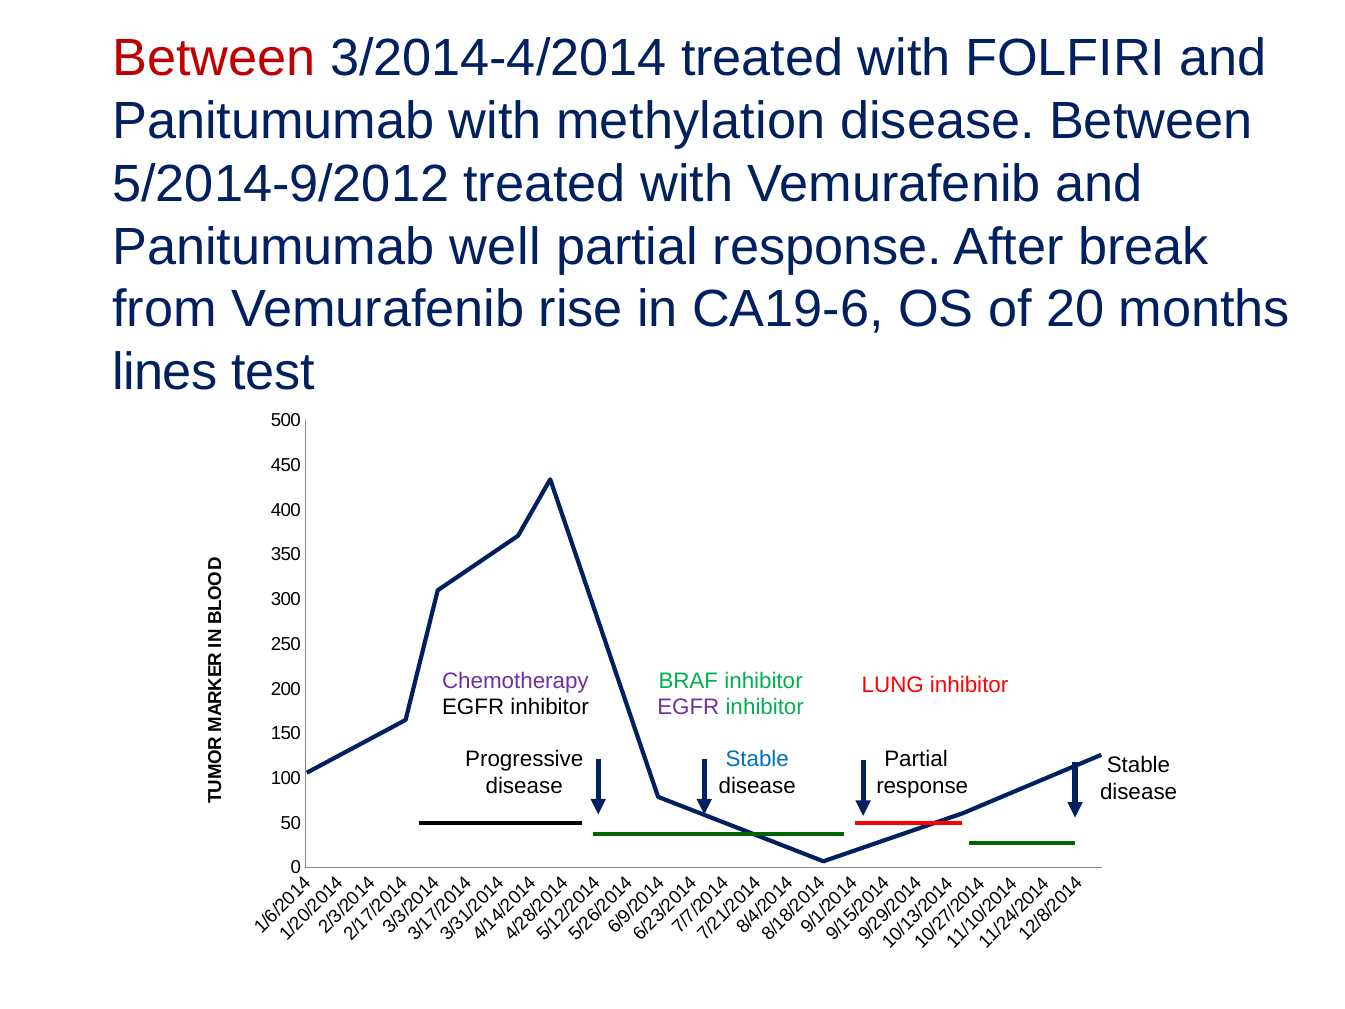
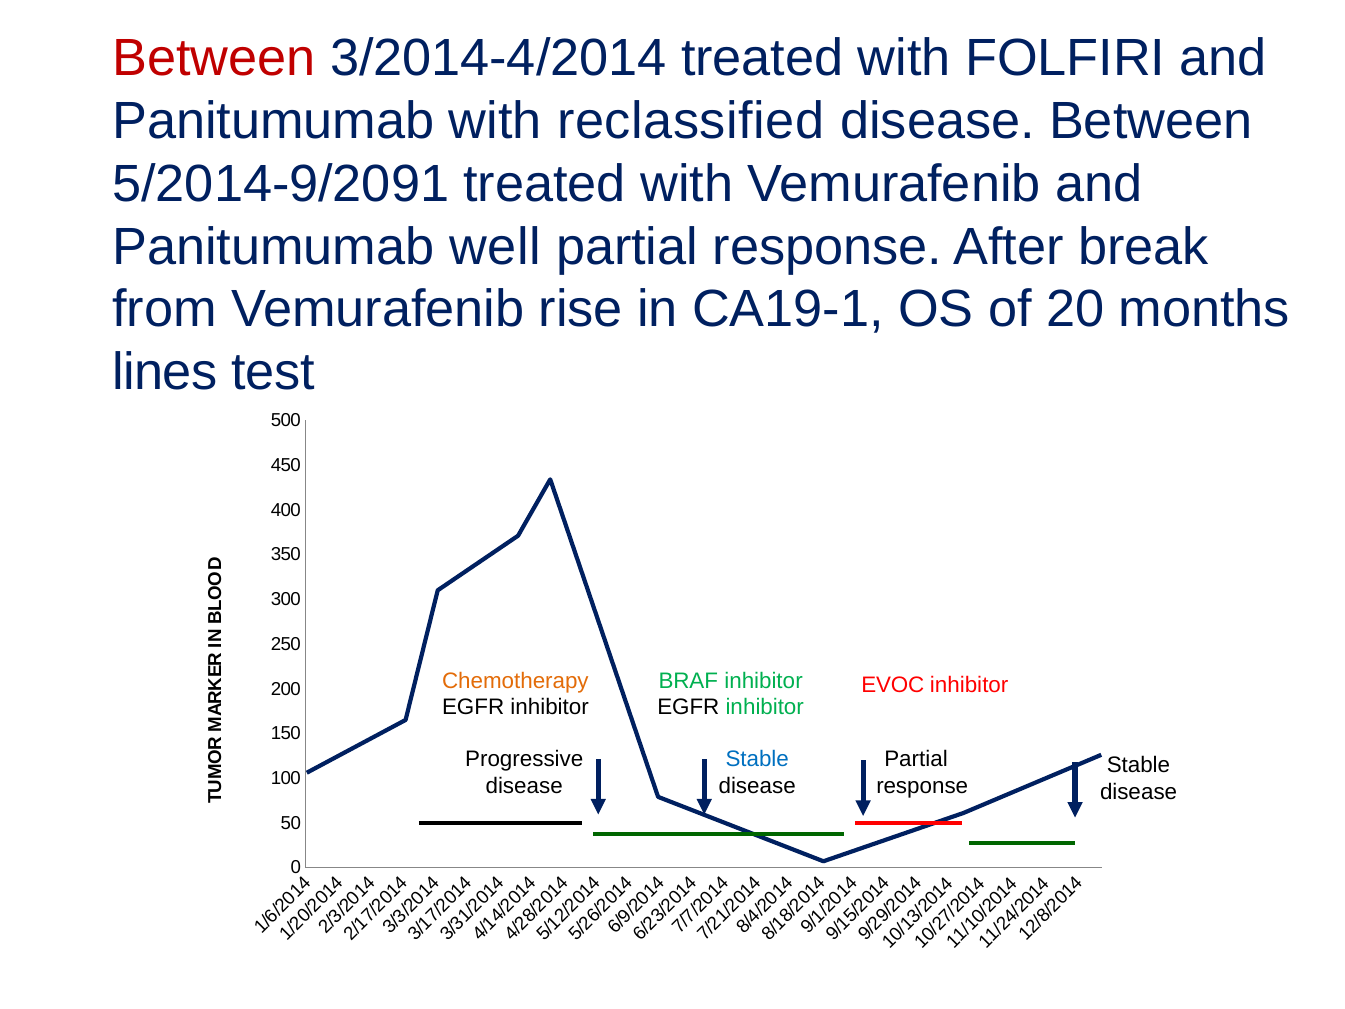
methylation: methylation -> reclassified
5/2014-9/2012: 5/2014-9/2012 -> 5/2014-9/2091
CA19-6: CA19-6 -> CA19-1
Chemotherapy colour: purple -> orange
LUNG: LUNG -> EVOC
EGFR at (688, 707) colour: purple -> black
